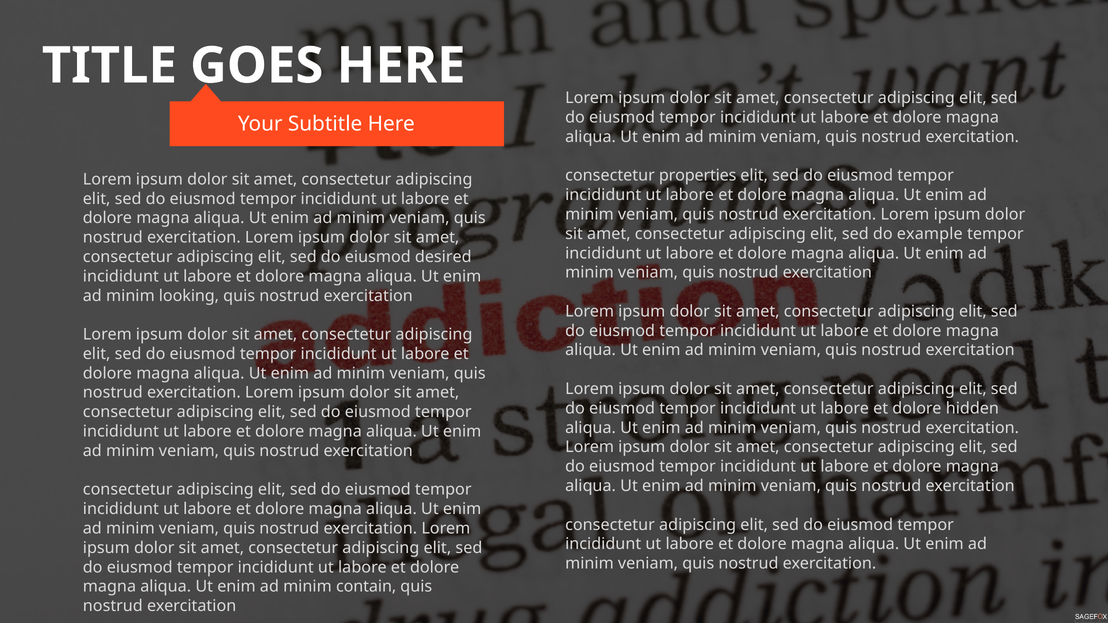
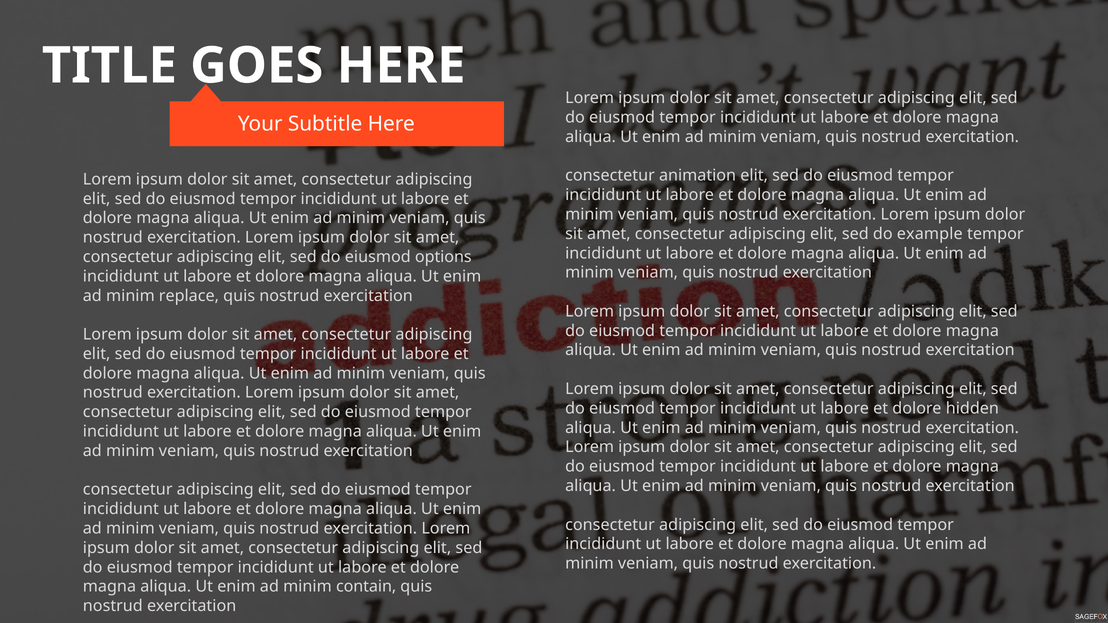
properties: properties -> animation
desired: desired -> options
looking: looking -> replace
